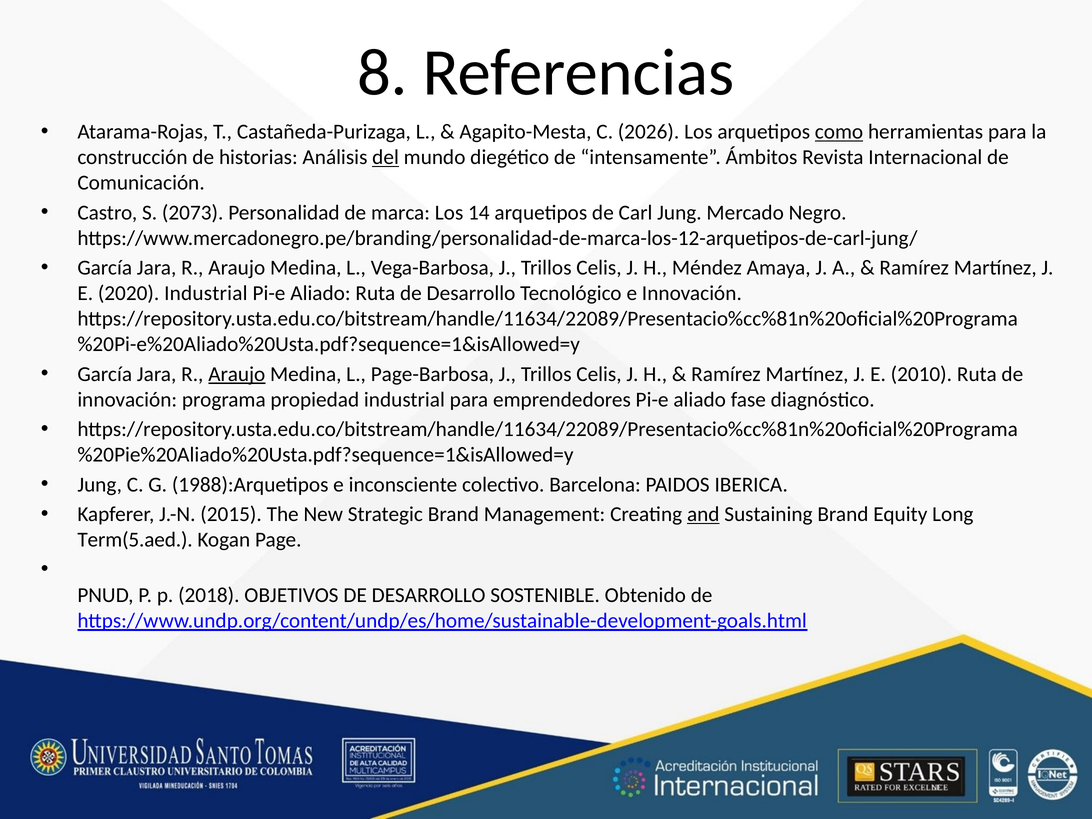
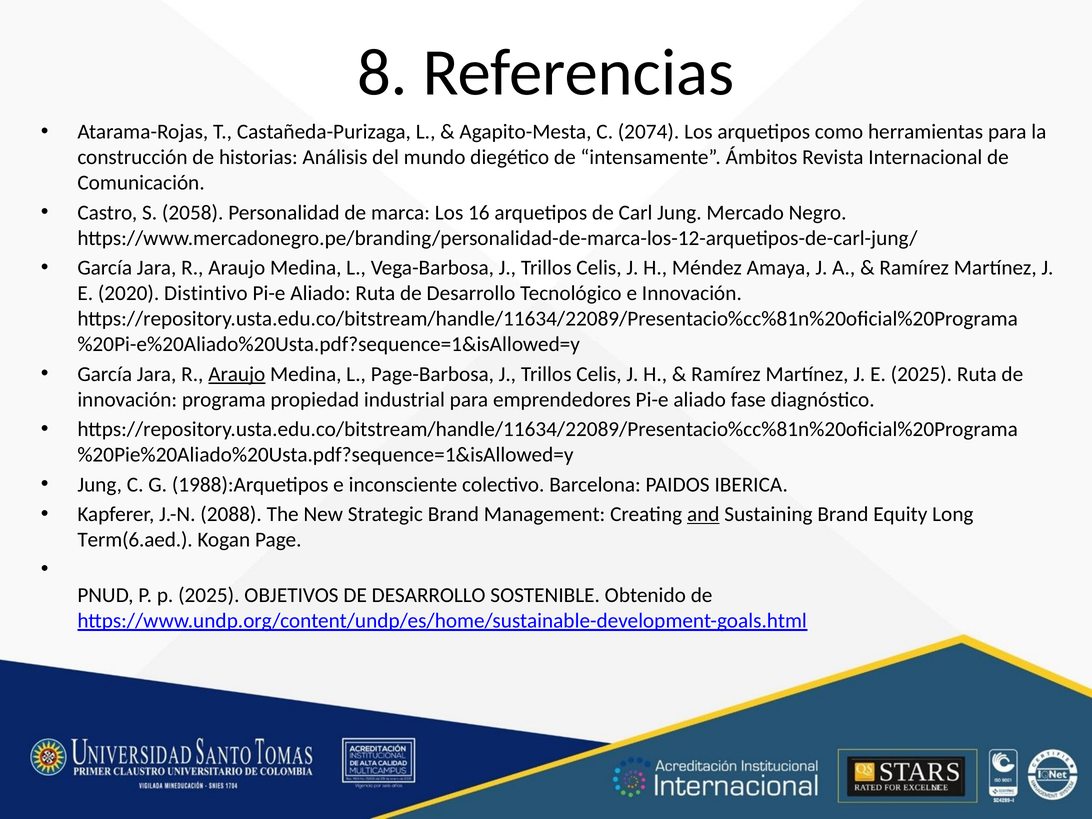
2026: 2026 -> 2074
como underline: present -> none
del underline: present -> none
2073: 2073 -> 2058
14: 14 -> 16
2020 Industrial: Industrial -> Distintivo
E 2010: 2010 -> 2025
2015: 2015 -> 2088
Term(5.aed: Term(5.aed -> Term(6.aed
p 2018: 2018 -> 2025
